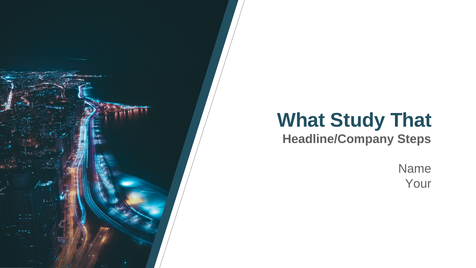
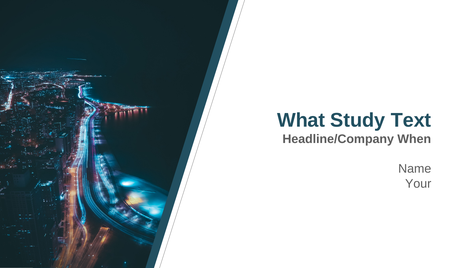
That: That -> Text
Steps: Steps -> When
